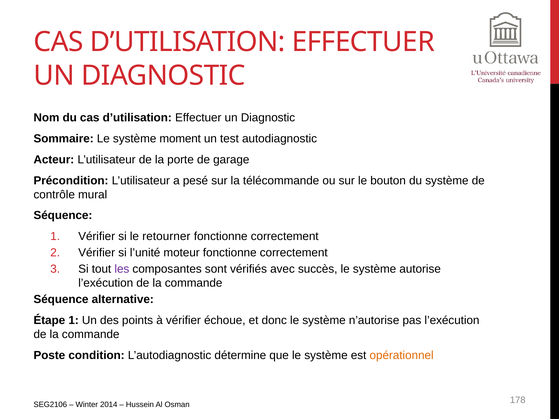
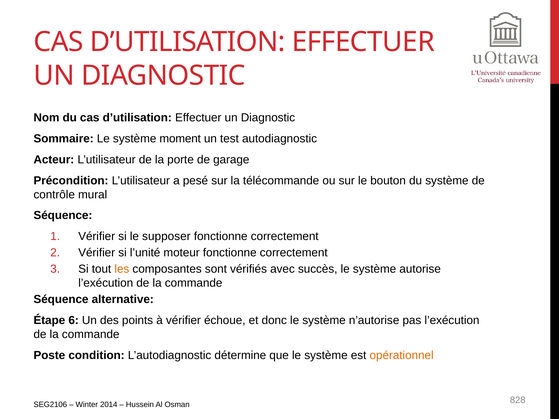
retourner: retourner -> supposer
les colour: purple -> orange
Étape 1: 1 -> 6
178: 178 -> 828
